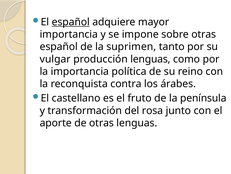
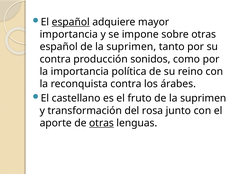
vulgar at (55, 59): vulgar -> contra
producción lenguas: lenguas -> sonidos
fruto de la península: península -> suprimen
otras at (102, 122) underline: none -> present
